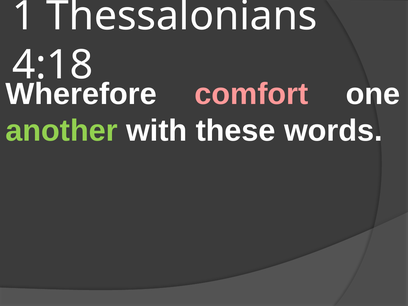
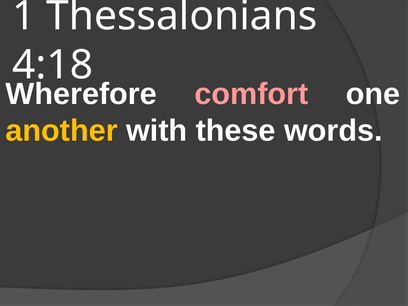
another colour: light green -> yellow
